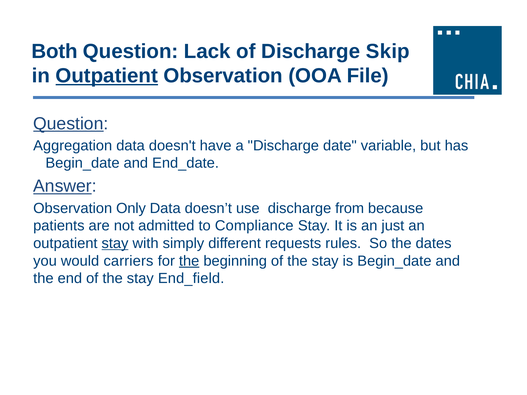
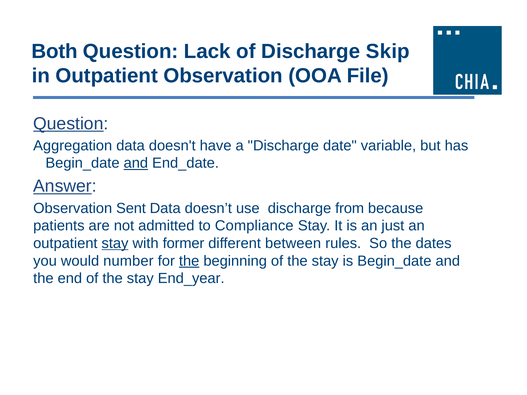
Outpatient at (107, 76) underline: present -> none
and at (136, 163) underline: none -> present
Only: Only -> Sent
simply: simply -> former
requests: requests -> between
carriers: carriers -> number
End_field: End_field -> End_year
